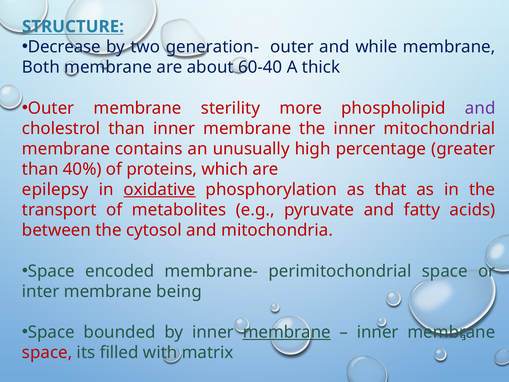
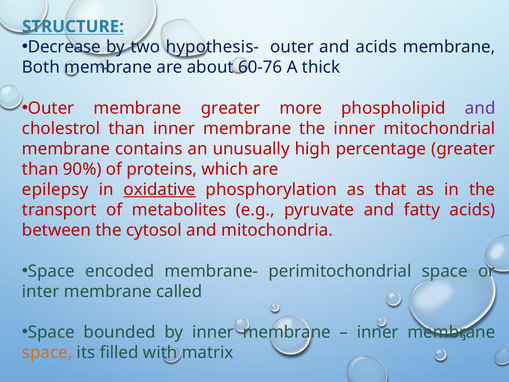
generation-: generation- -> hypothesis-
and while: while -> acids
60-40: 60-40 -> 60-76
membrane sterility: sterility -> greater
40%: 40% -> 90%
being: being -> called
membrane at (287, 332) underline: present -> none
space at (47, 352) colour: red -> orange
